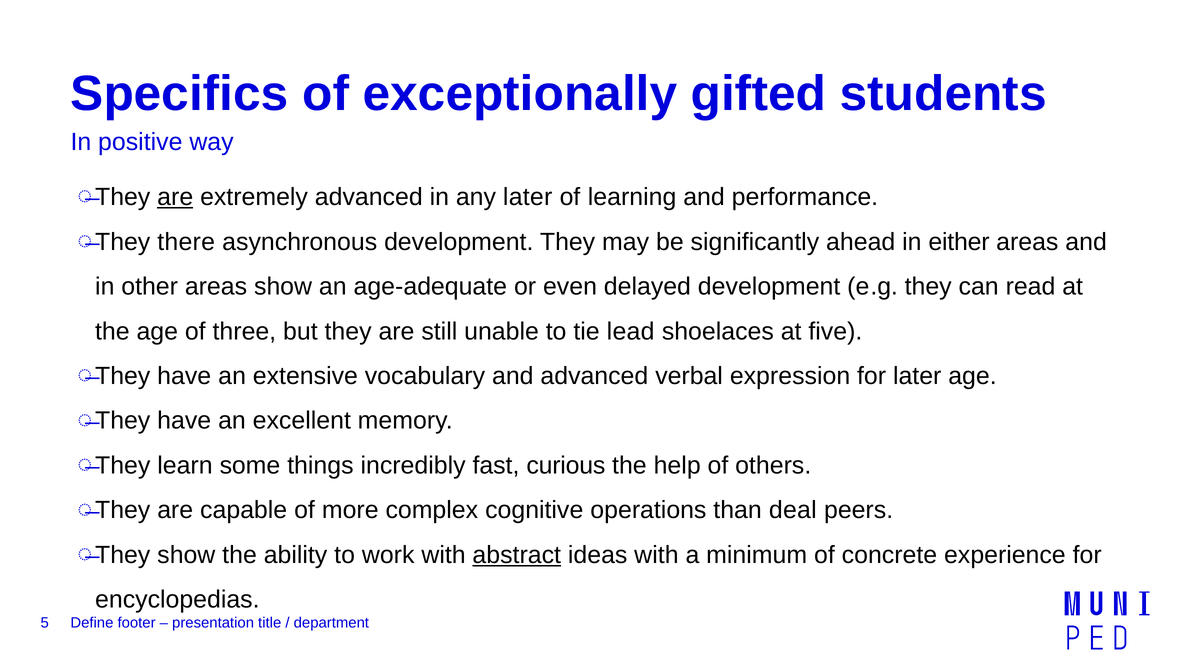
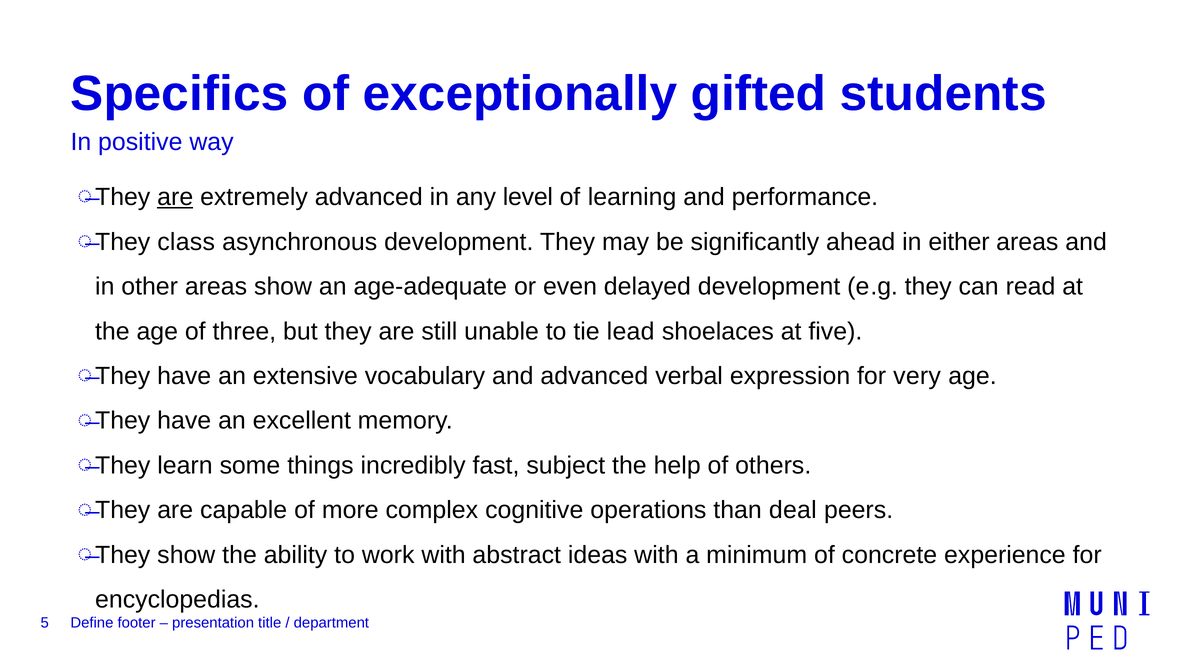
any later: later -> level
there: there -> class
for later: later -> very
curious: curious -> subject
abstract underline: present -> none
